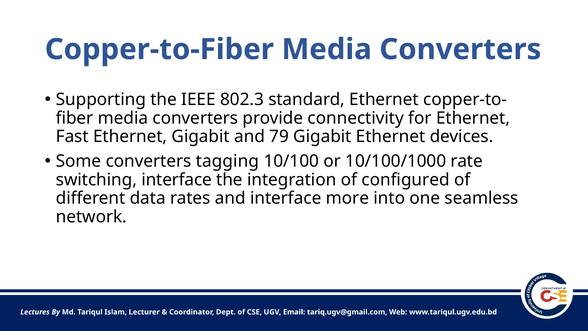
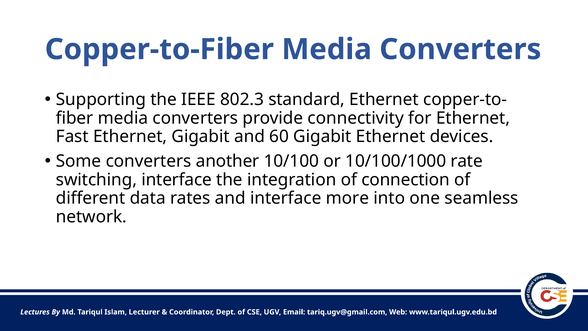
79: 79 -> 60
tagging: tagging -> another
configured: configured -> connection
